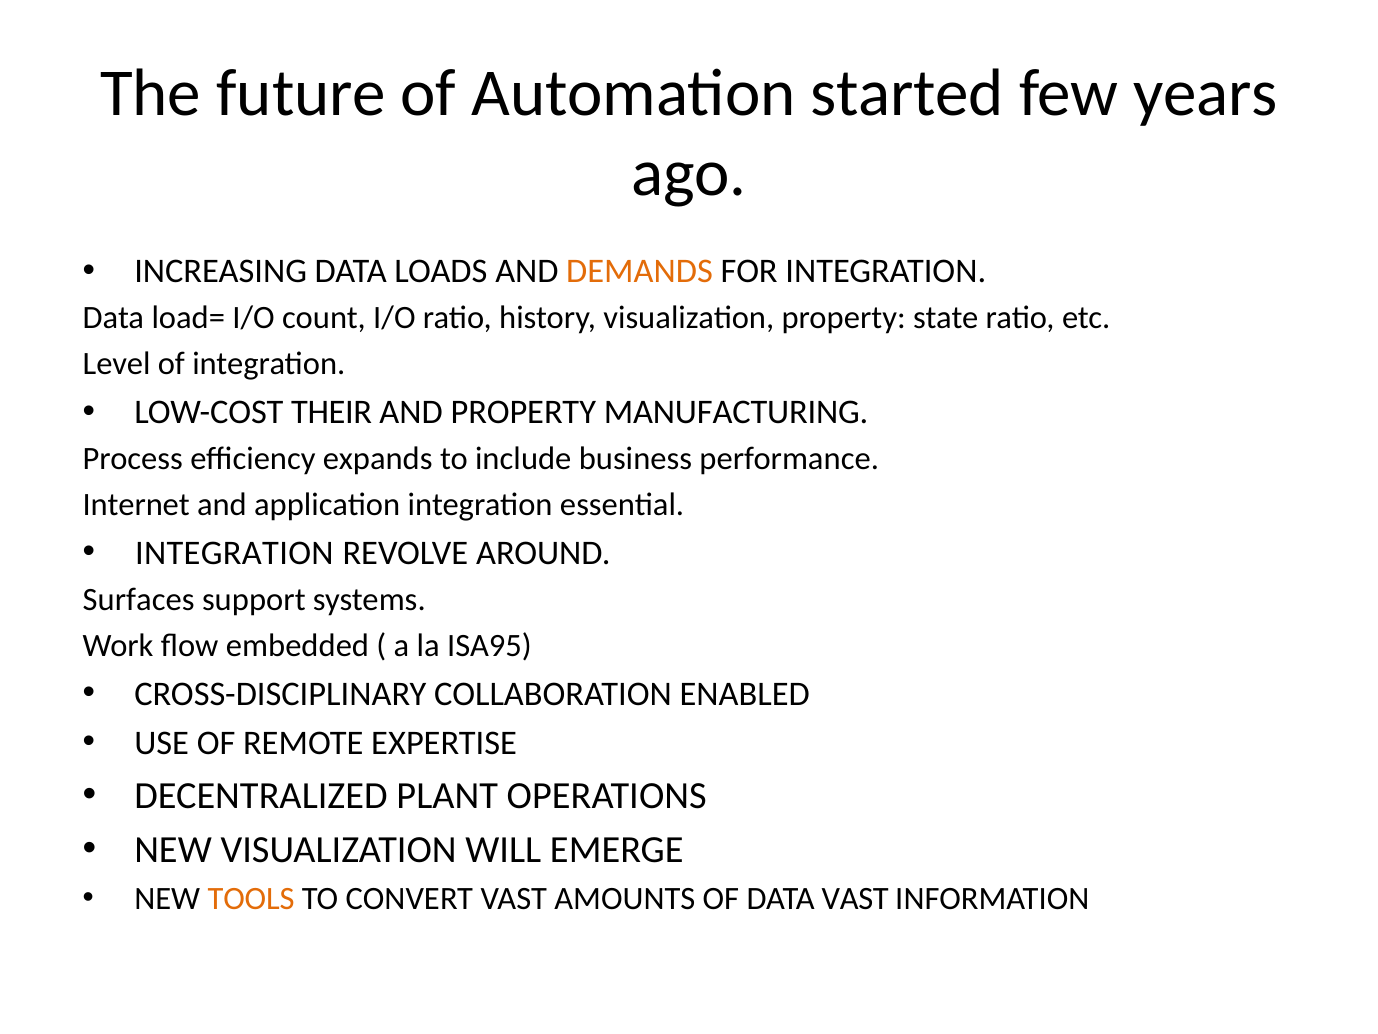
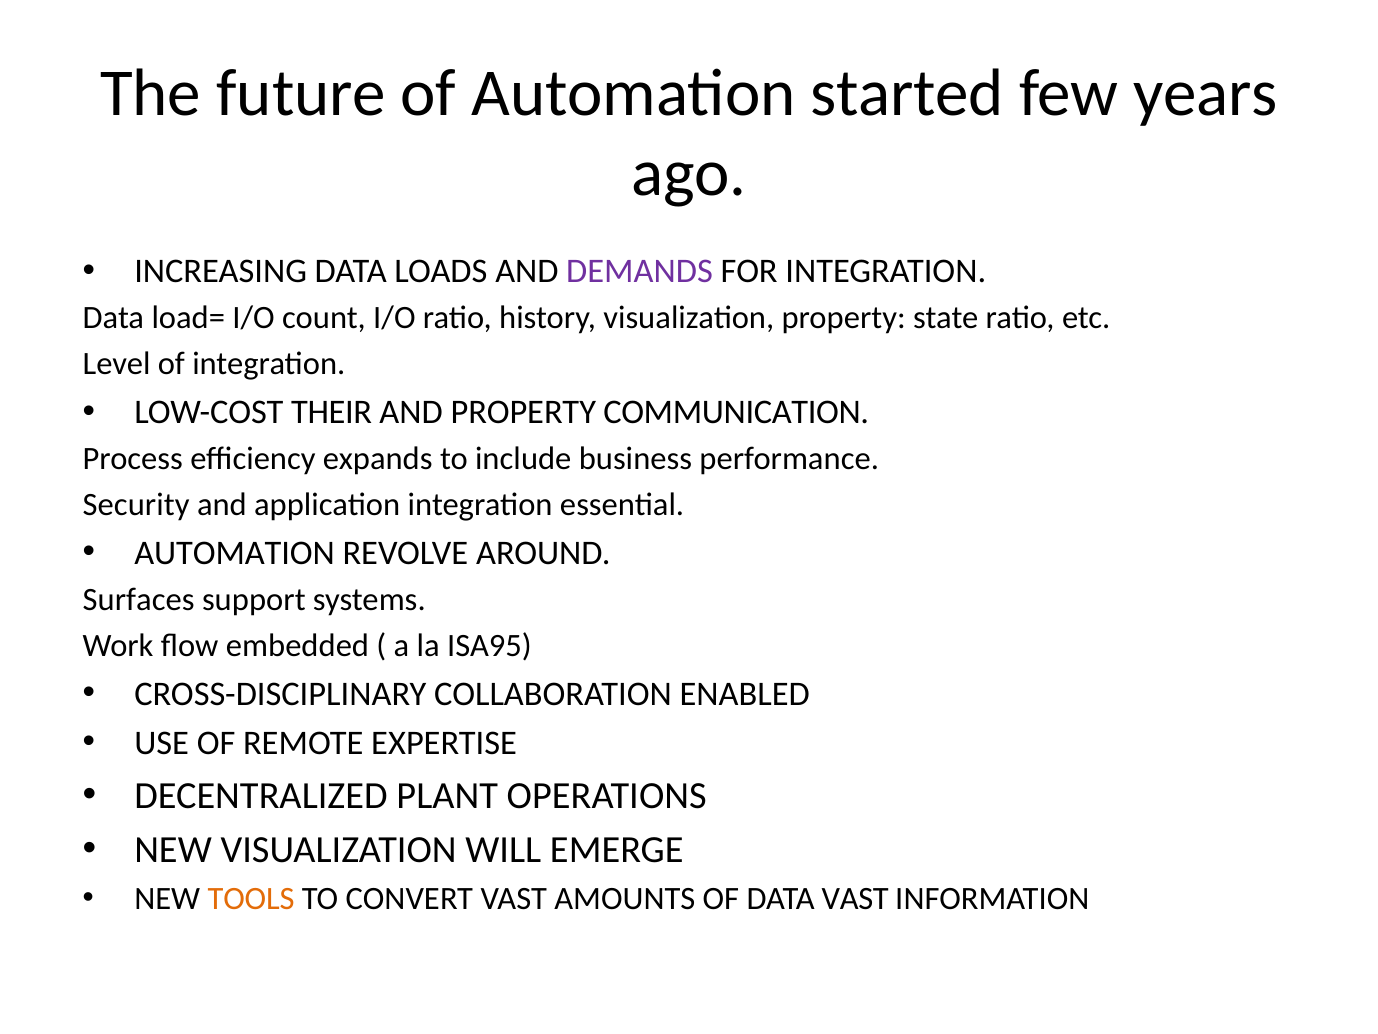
DEMANDS colour: orange -> purple
MANUFACTURING: MANUFACTURING -> COMMUNICATION
Internet: Internet -> Security
INTEGRATION at (234, 553): INTEGRATION -> AUTOMATION
